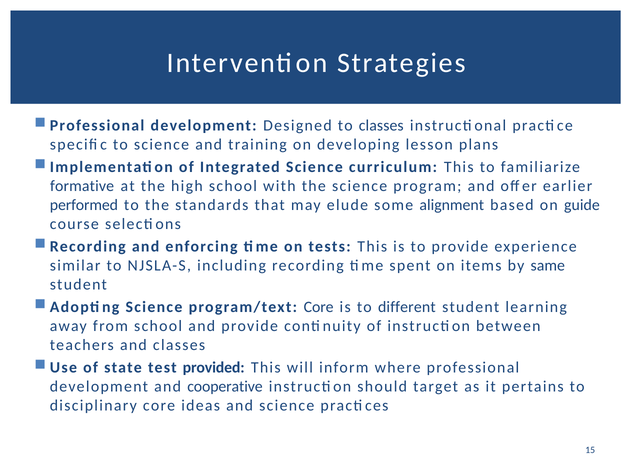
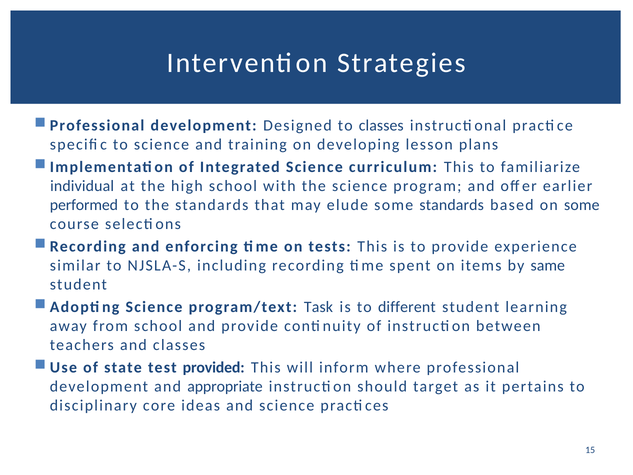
formative: formative -> individual
some alignment: alignment -> standards
on guide: guide -> some
program/text Core: Core -> Task
cooperative: cooperative -> appropriate
